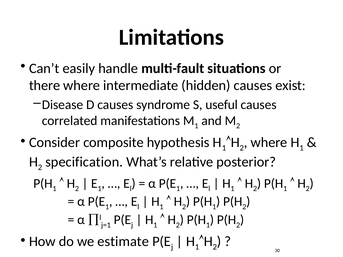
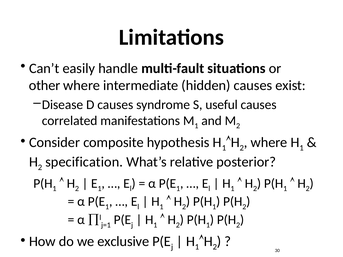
there: there -> other
estimate: estimate -> exclusive
